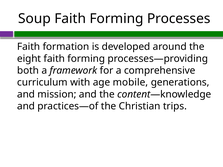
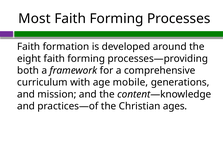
Soup: Soup -> Most
trips: trips -> ages
